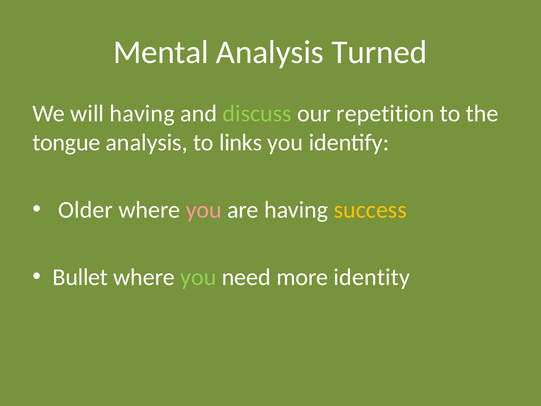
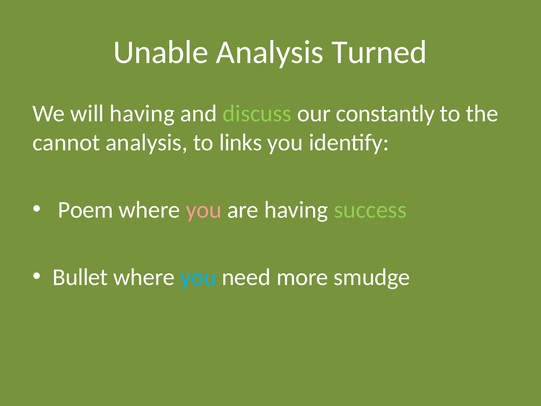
Mental: Mental -> Unable
repetition: repetition -> constantly
tongue: tongue -> cannot
Older: Older -> Poem
success colour: yellow -> light green
you at (198, 277) colour: light green -> light blue
identity: identity -> smudge
